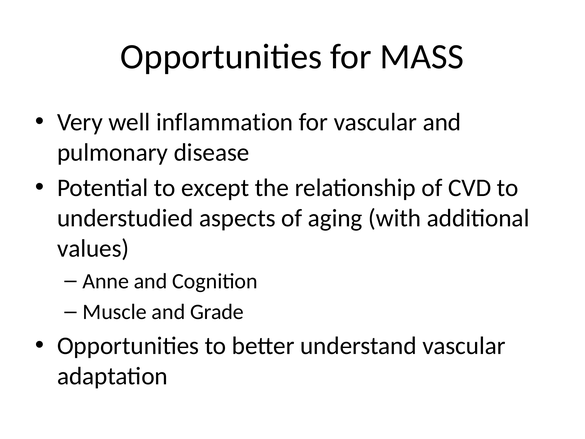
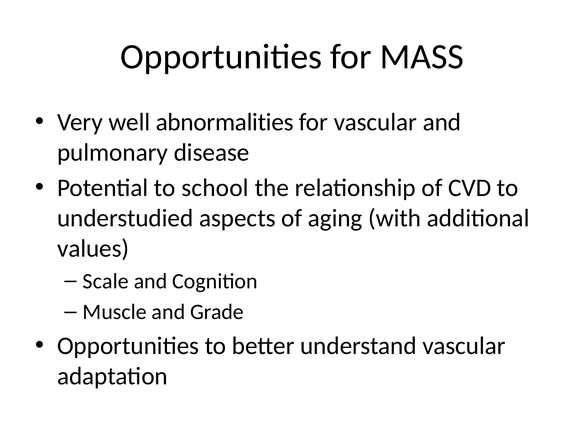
inflammation: inflammation -> abnormalities
except: except -> school
Anne: Anne -> Scale
